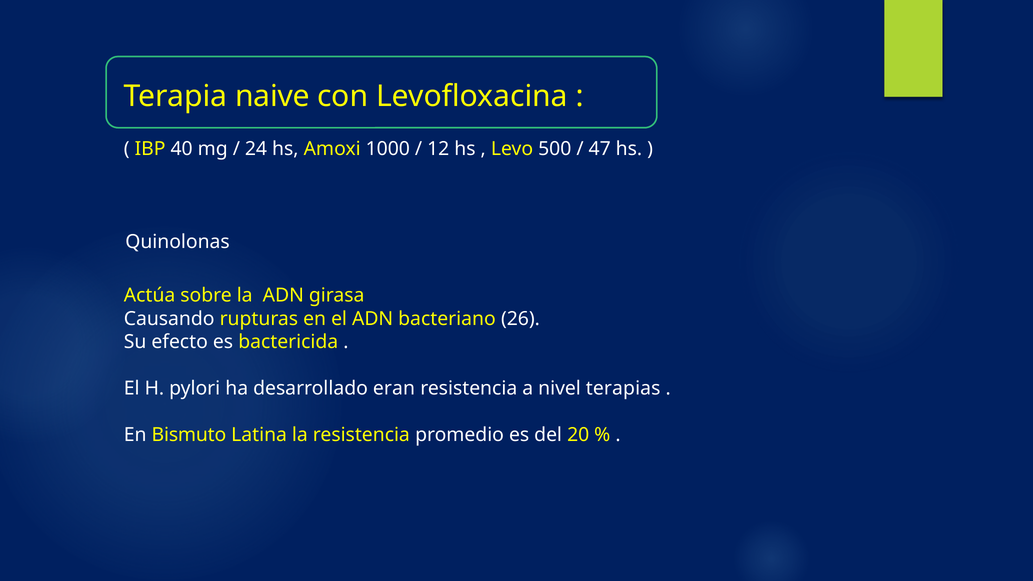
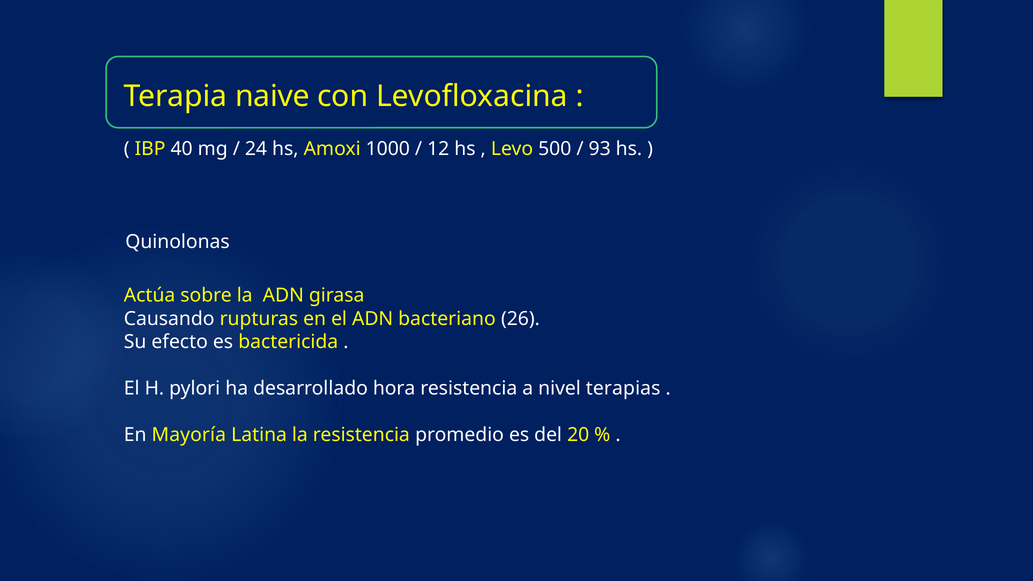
47: 47 -> 93
eran: eran -> hora
Bismuto: Bismuto -> Mayoría
